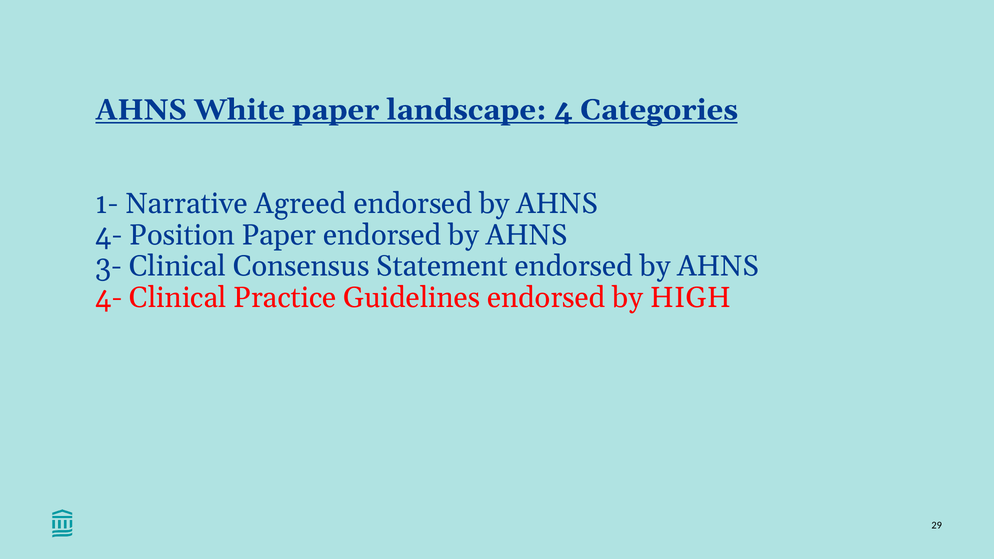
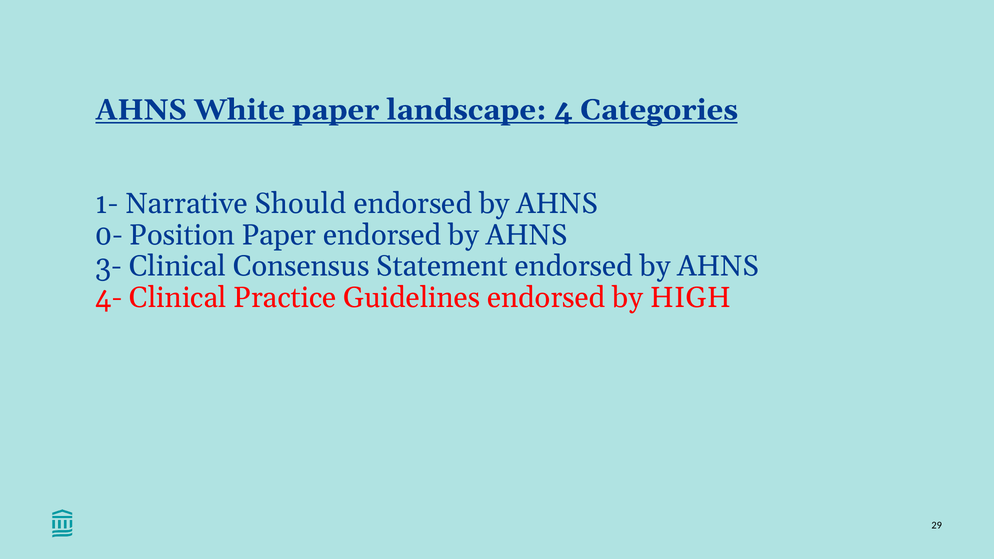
Agreed: Agreed -> Should
4- at (109, 235): 4- -> 0-
